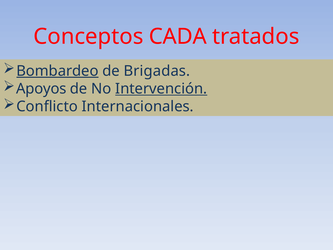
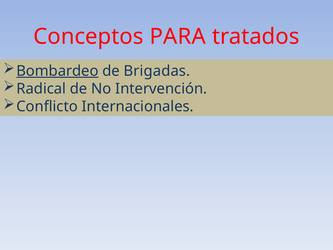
CADA: CADA -> PARA
Apoyos: Apoyos -> Radical
Intervención underline: present -> none
